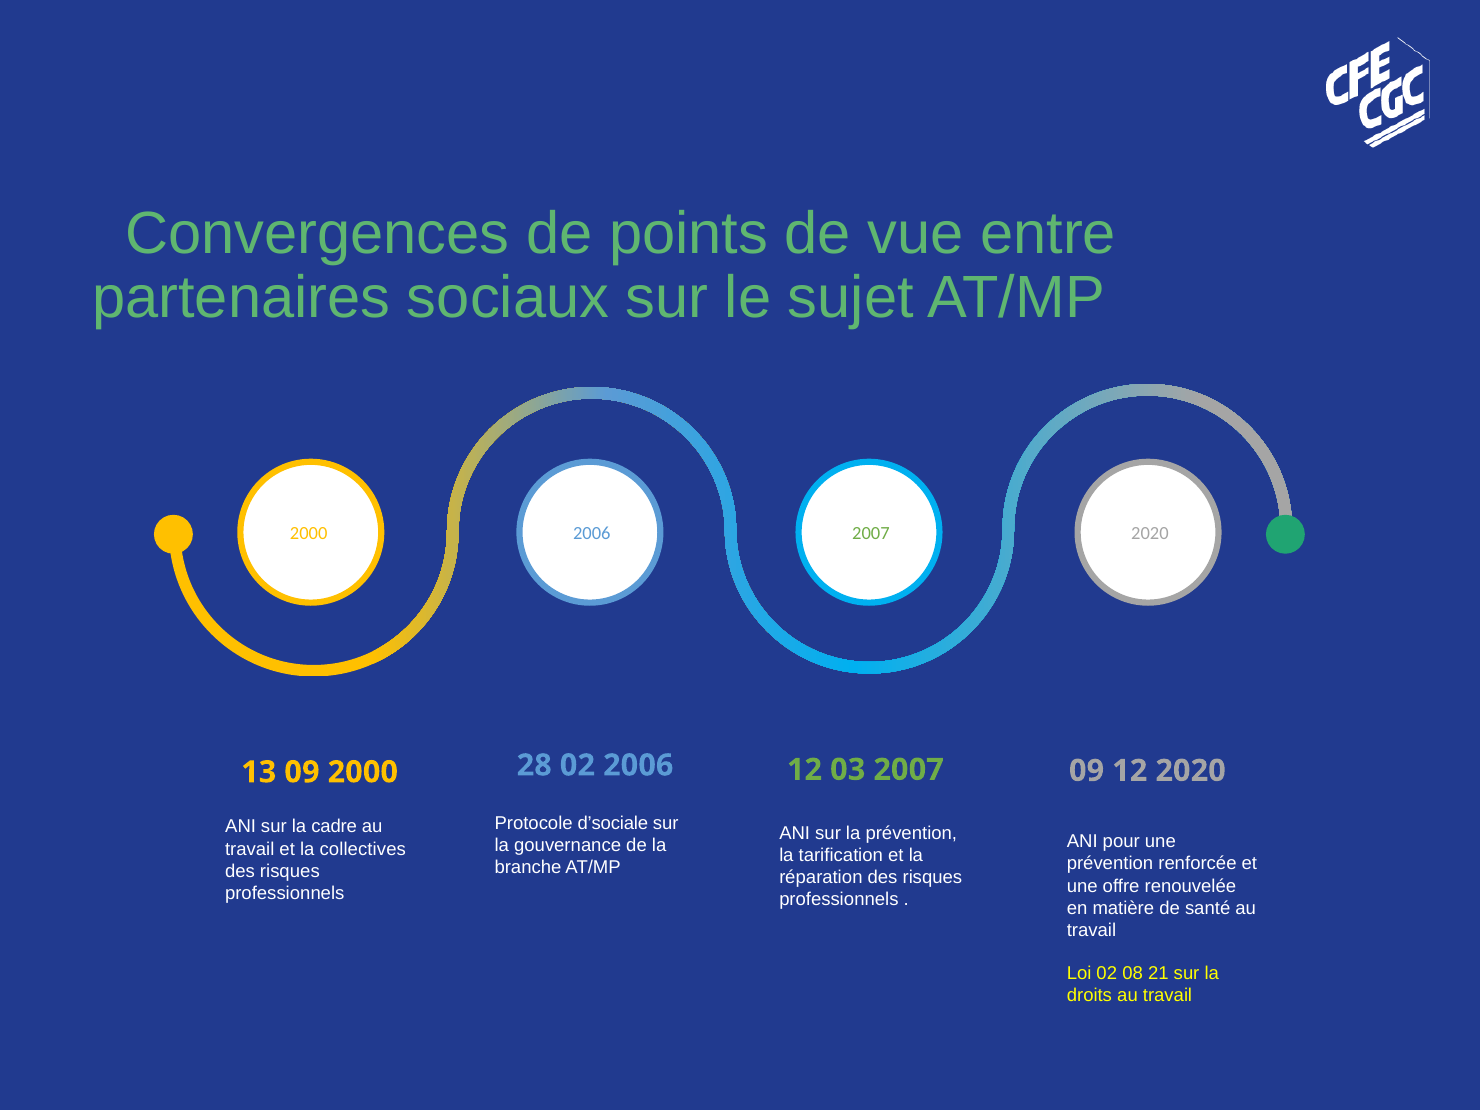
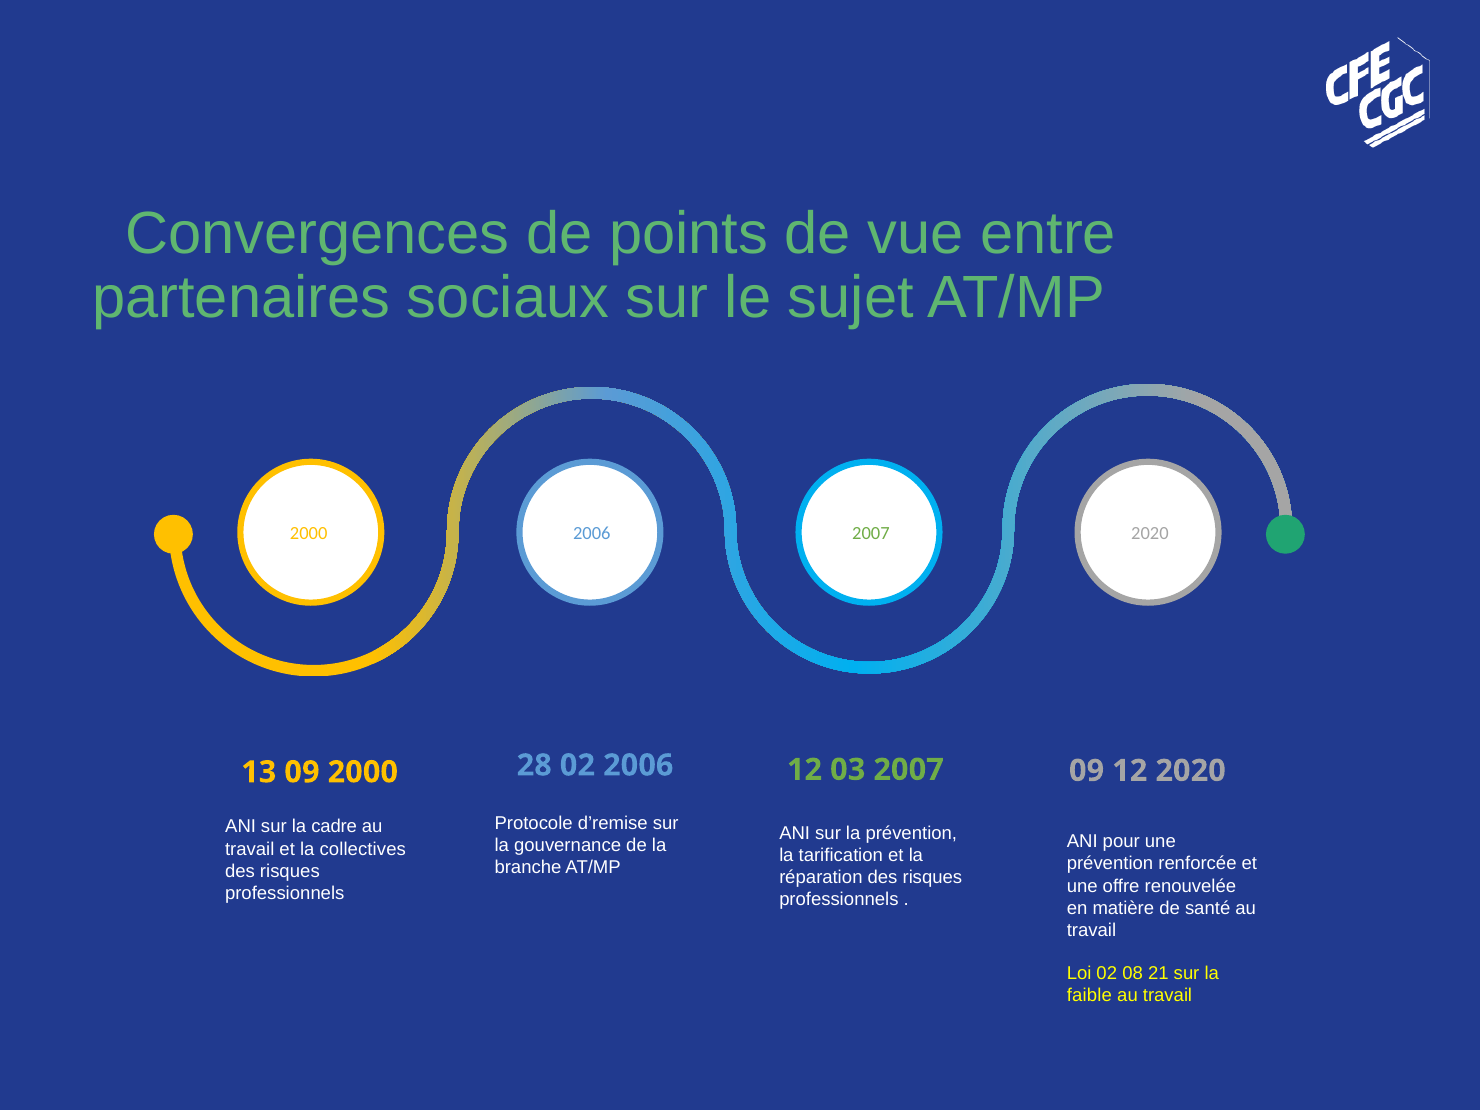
d’sociale: d’sociale -> d’remise
droits: droits -> faible
